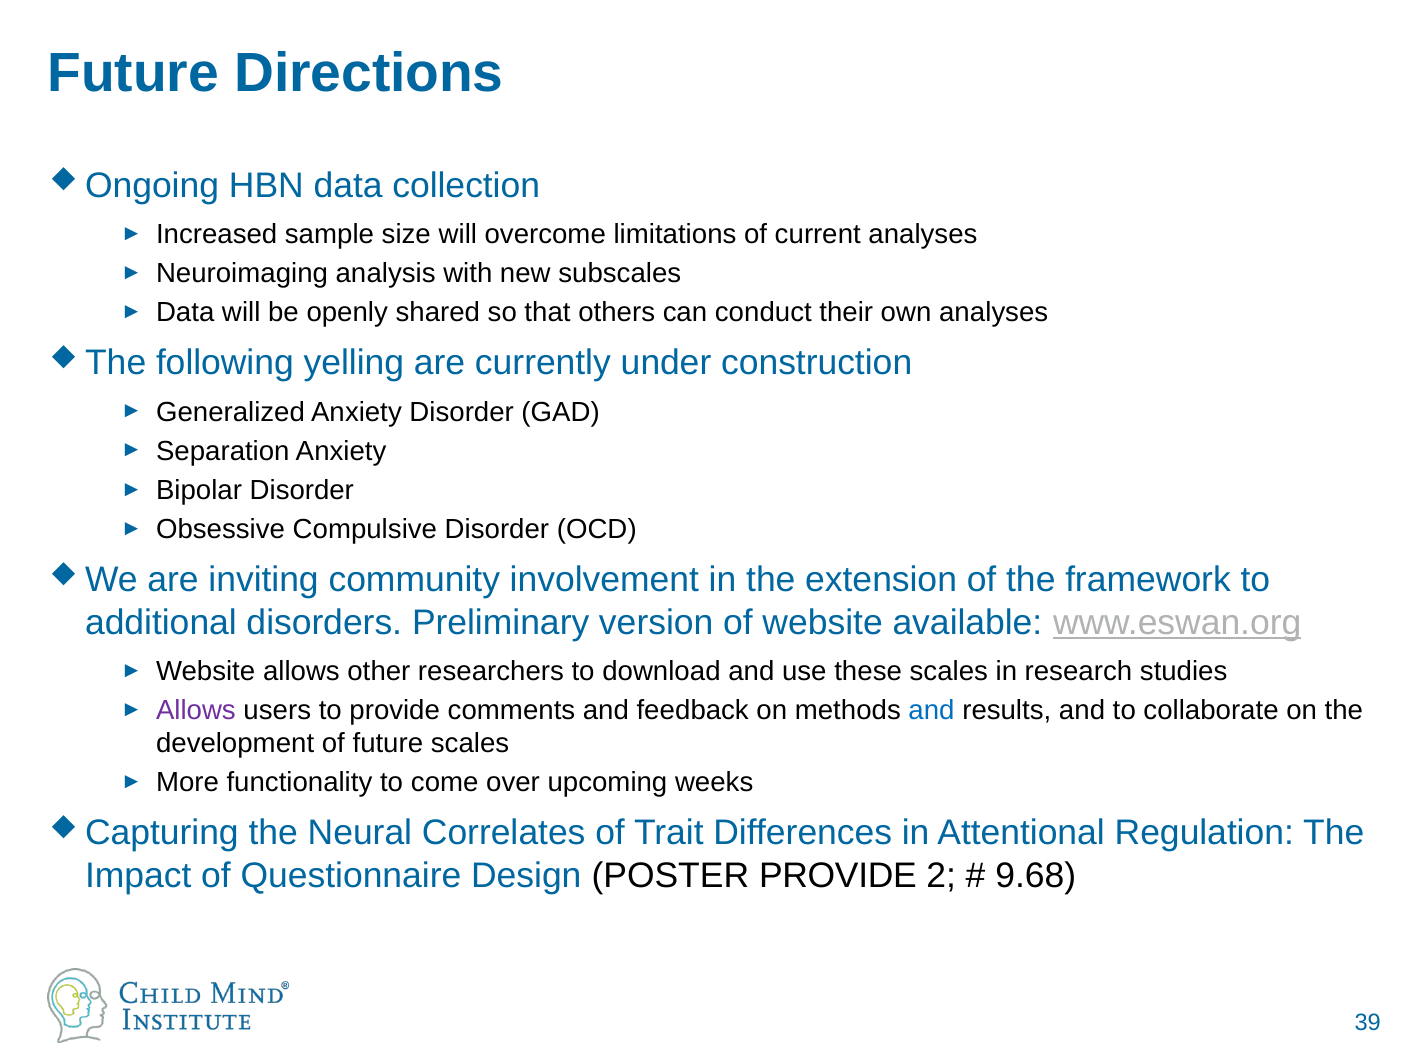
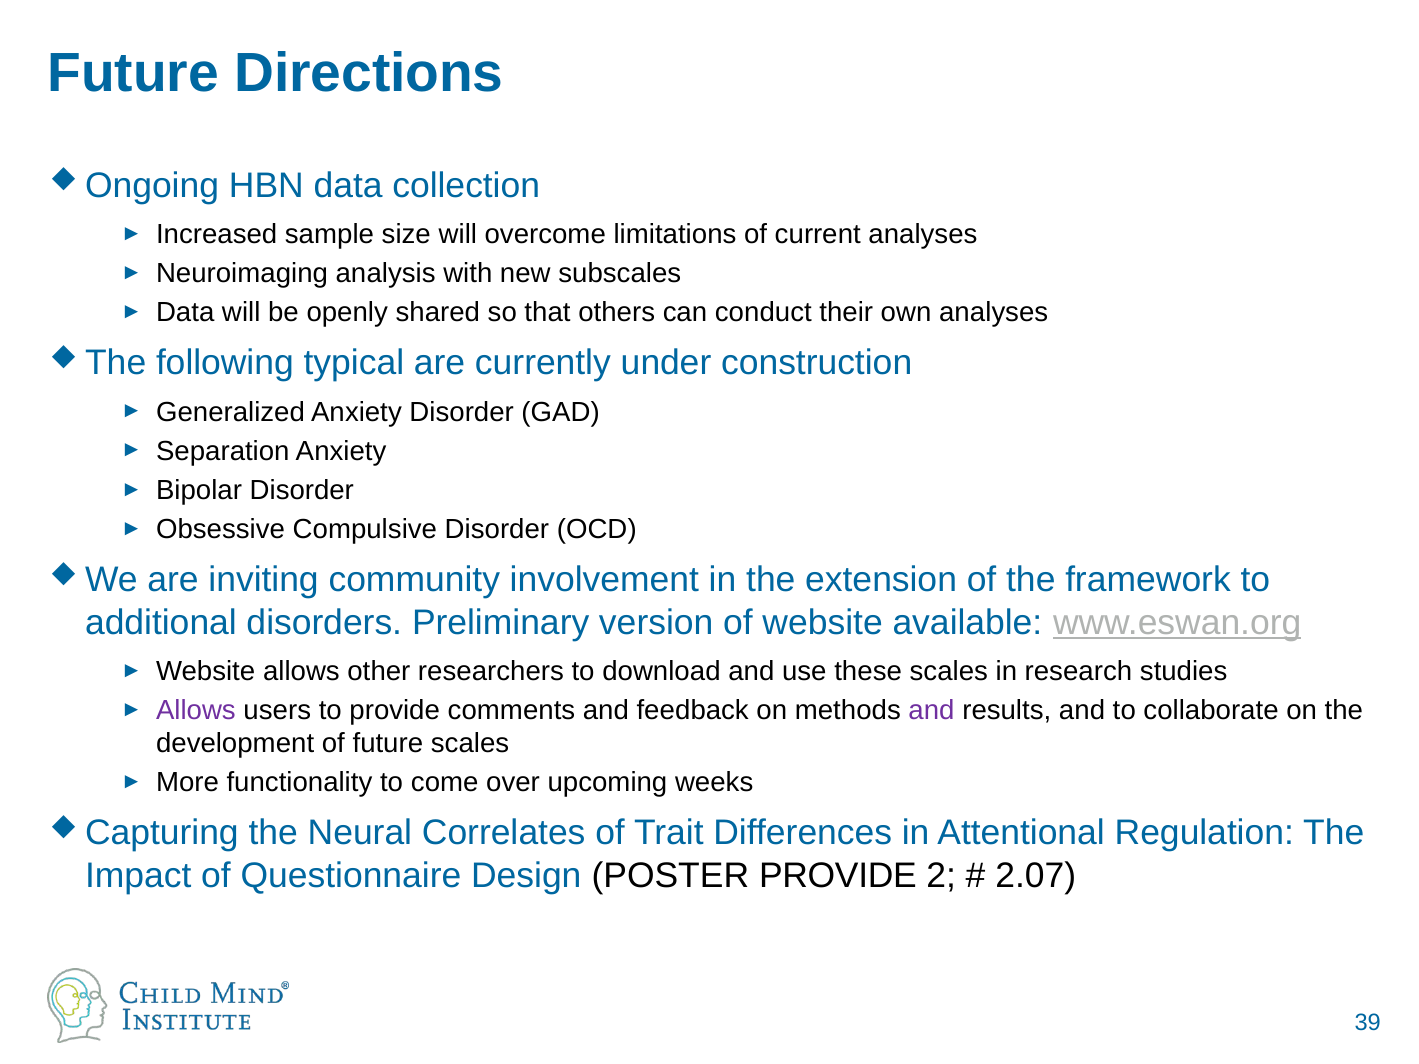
yelling: yelling -> typical
and at (932, 711) colour: blue -> purple
9.68: 9.68 -> 2.07
